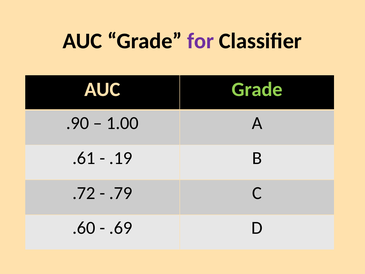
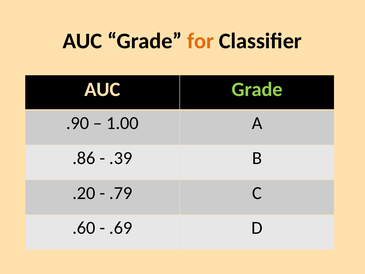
for colour: purple -> orange
.61: .61 -> .86
.19: .19 -> .39
.72: .72 -> .20
